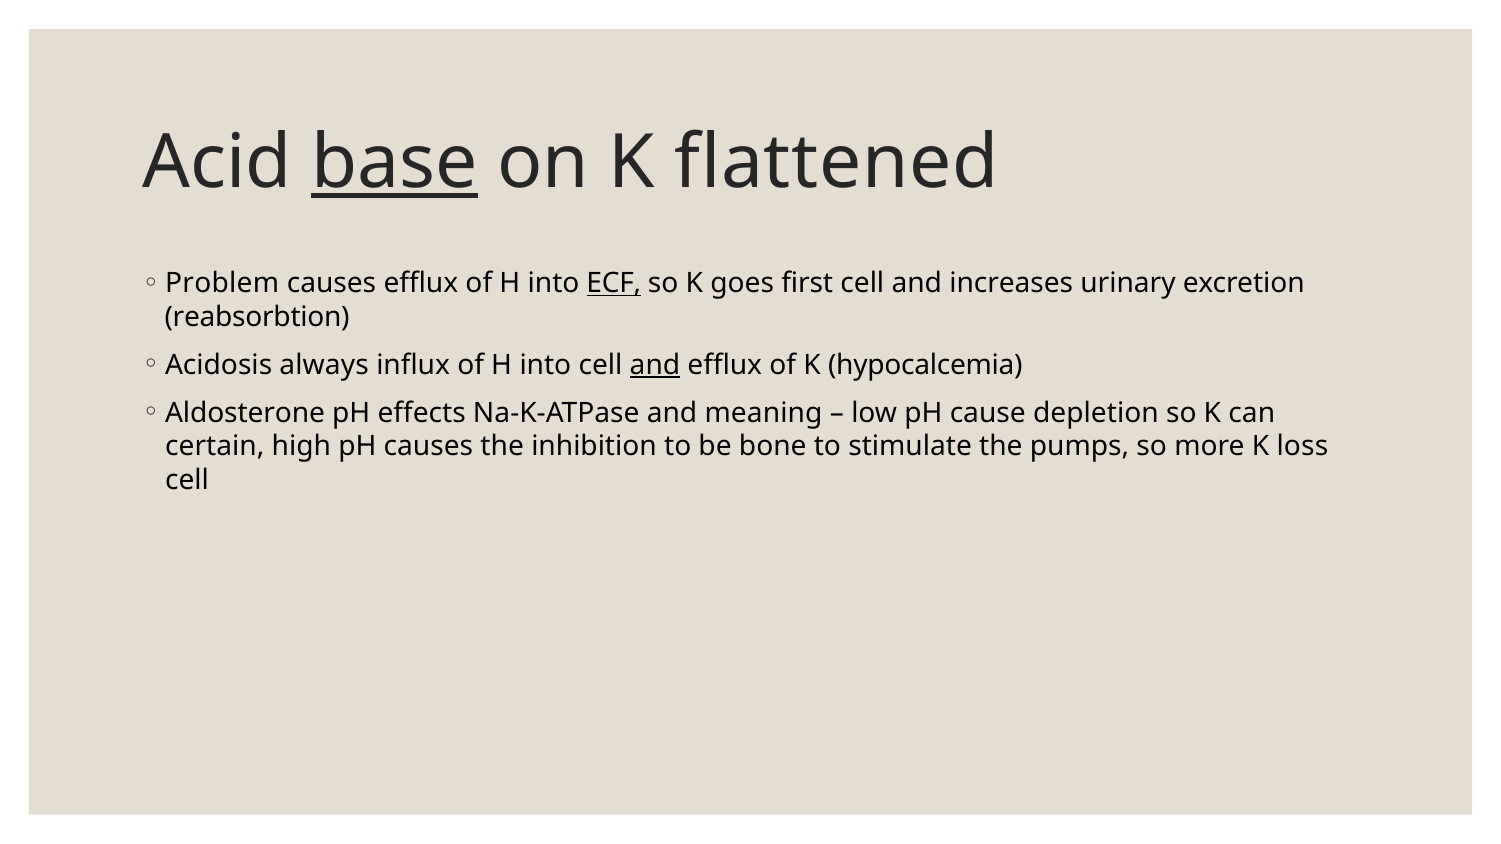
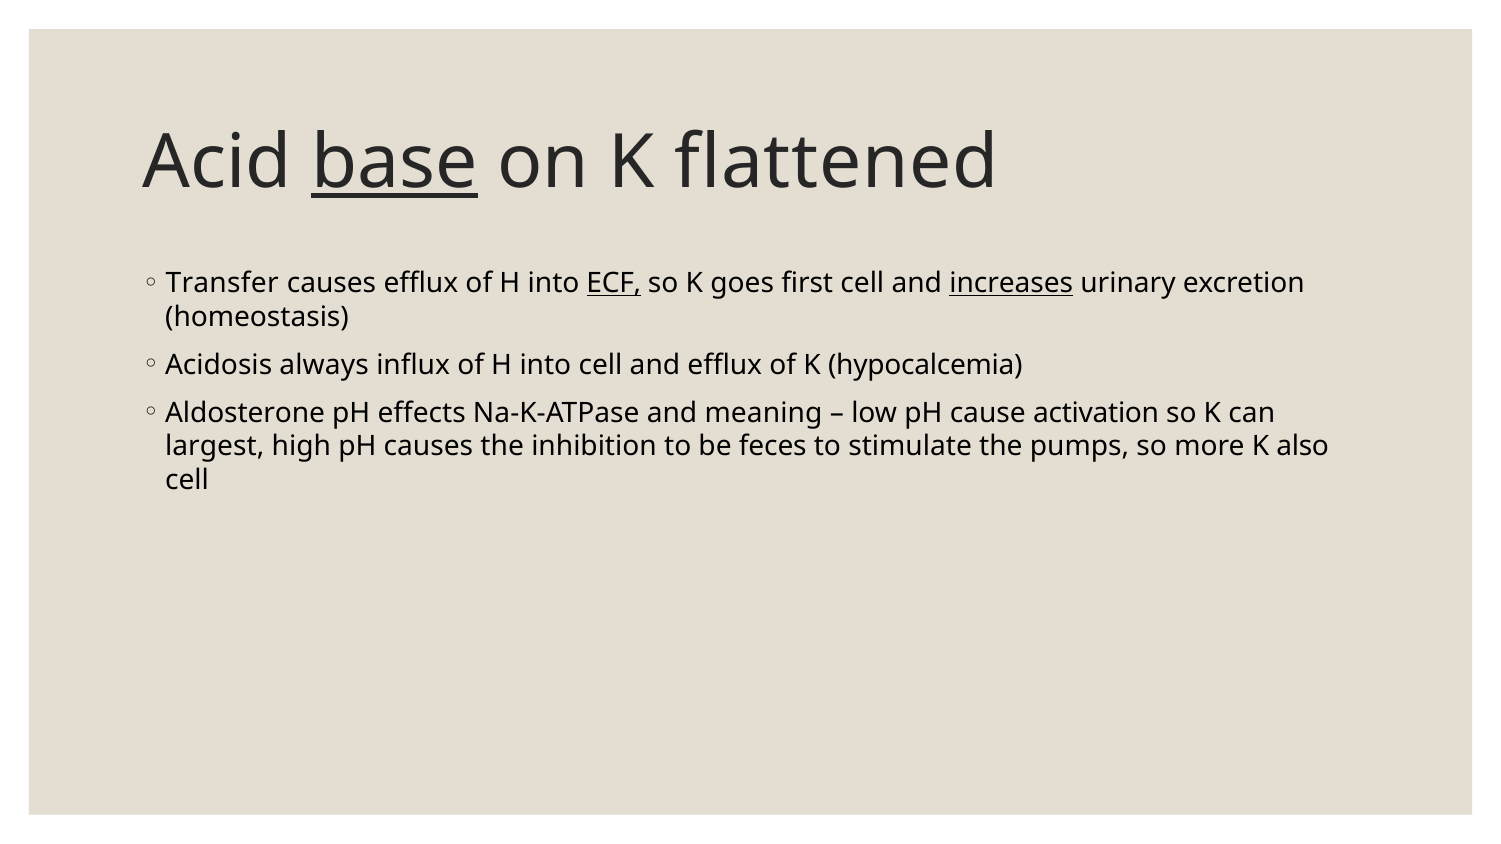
Problem: Problem -> Transfer
increases underline: none -> present
reabsorbtion: reabsorbtion -> homeostasis
and at (655, 365) underline: present -> none
depletion: depletion -> activation
certain: certain -> largest
bone: bone -> feces
loss: loss -> also
